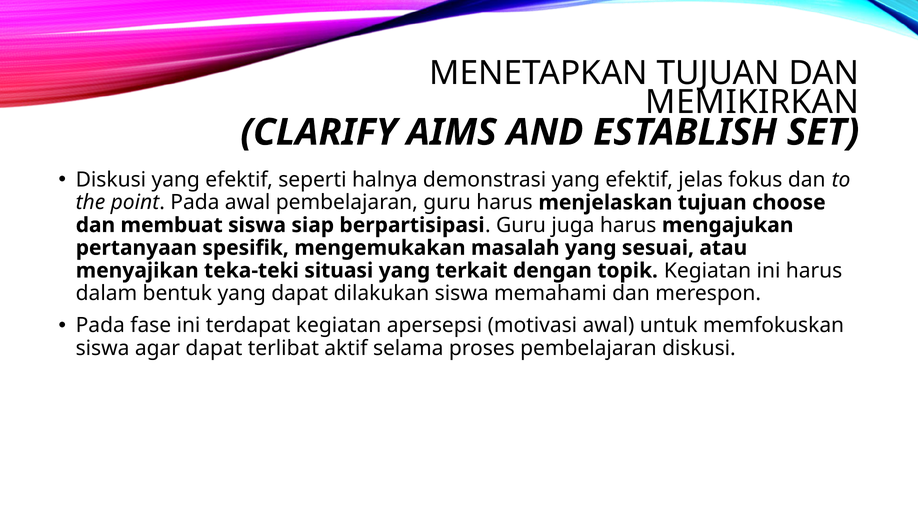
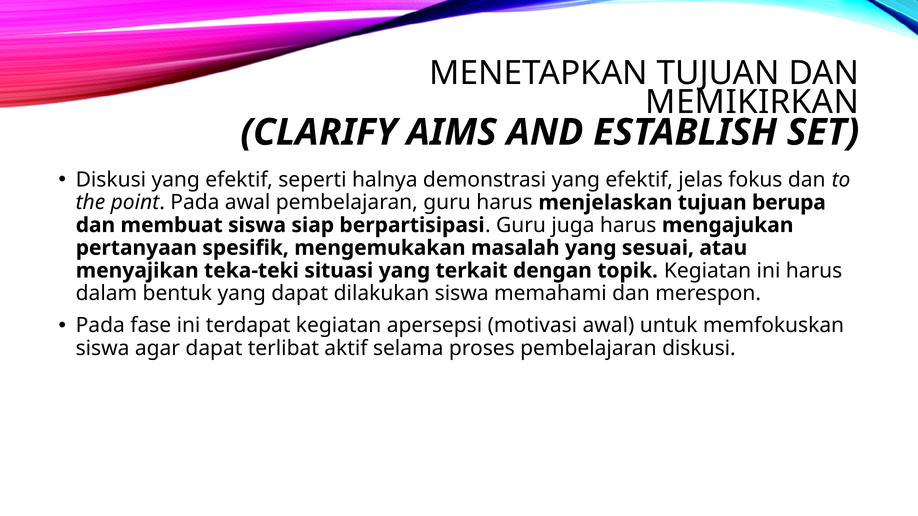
choose: choose -> berupa
